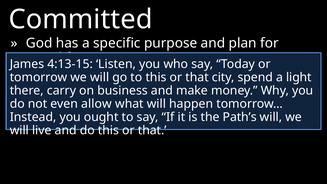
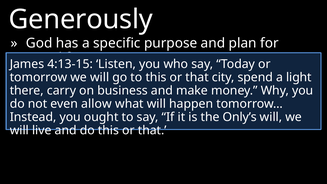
Committed: Committed -> Generously
Path’s: Path’s -> Only’s
